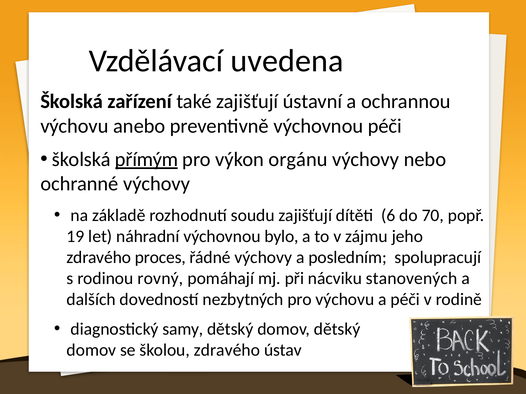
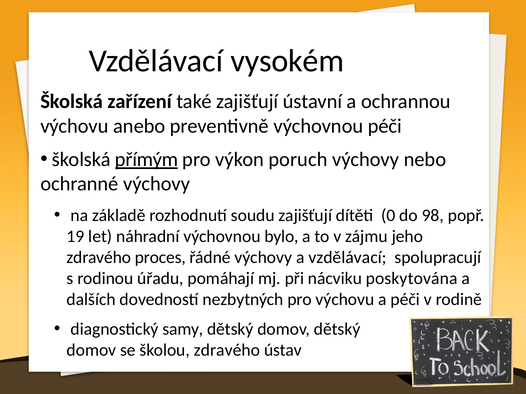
uvedena: uvedena -> vysokém
orgánu: orgánu -> poruch
6: 6 -> 0
70: 70 -> 98
a posledním: posledním -> vzdělávací
rovný: rovný -> úřadu
stanovených: stanovených -> poskytována
